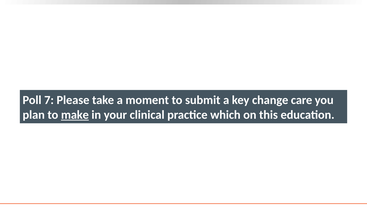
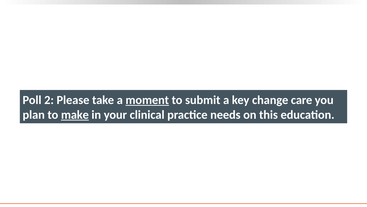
7: 7 -> 2
moment underline: none -> present
which: which -> needs
